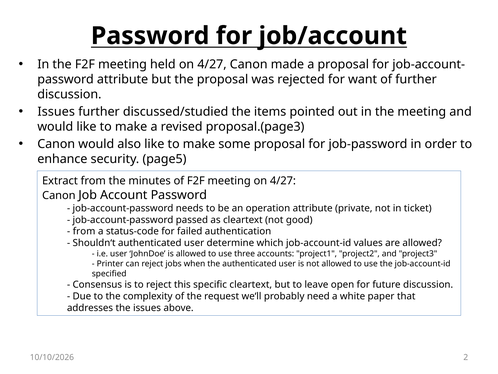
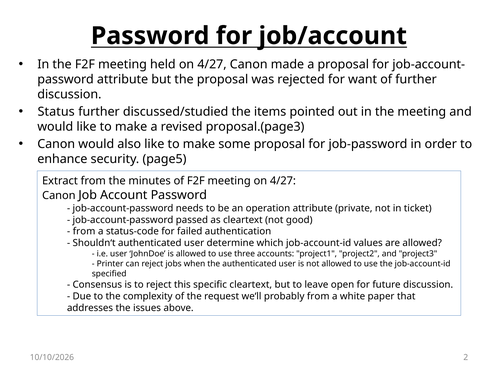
Issues at (56, 112): Issues -> Status
probably need: need -> from
